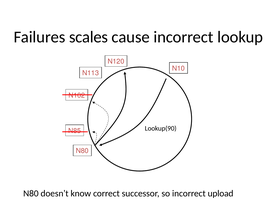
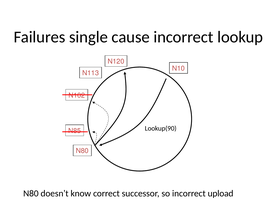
scales: scales -> single
